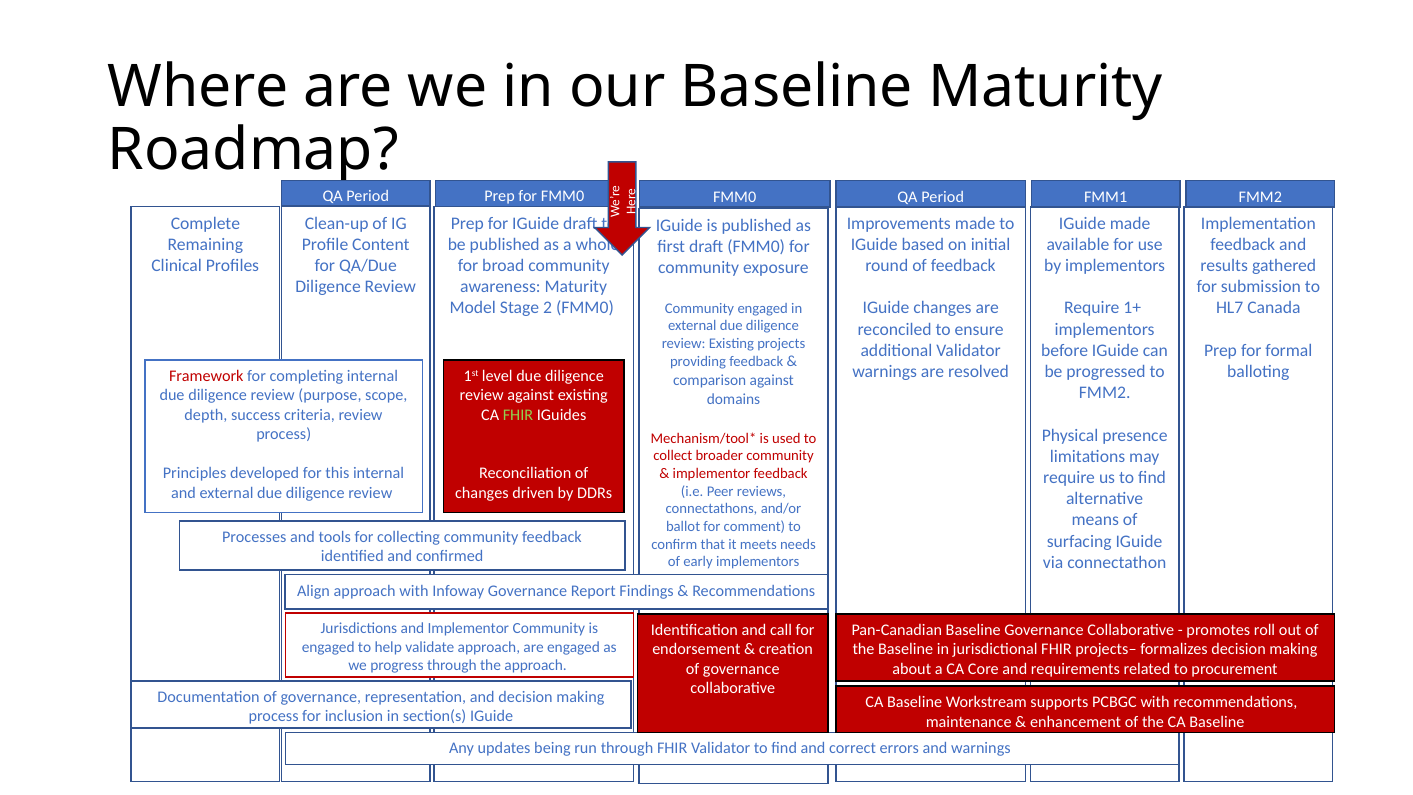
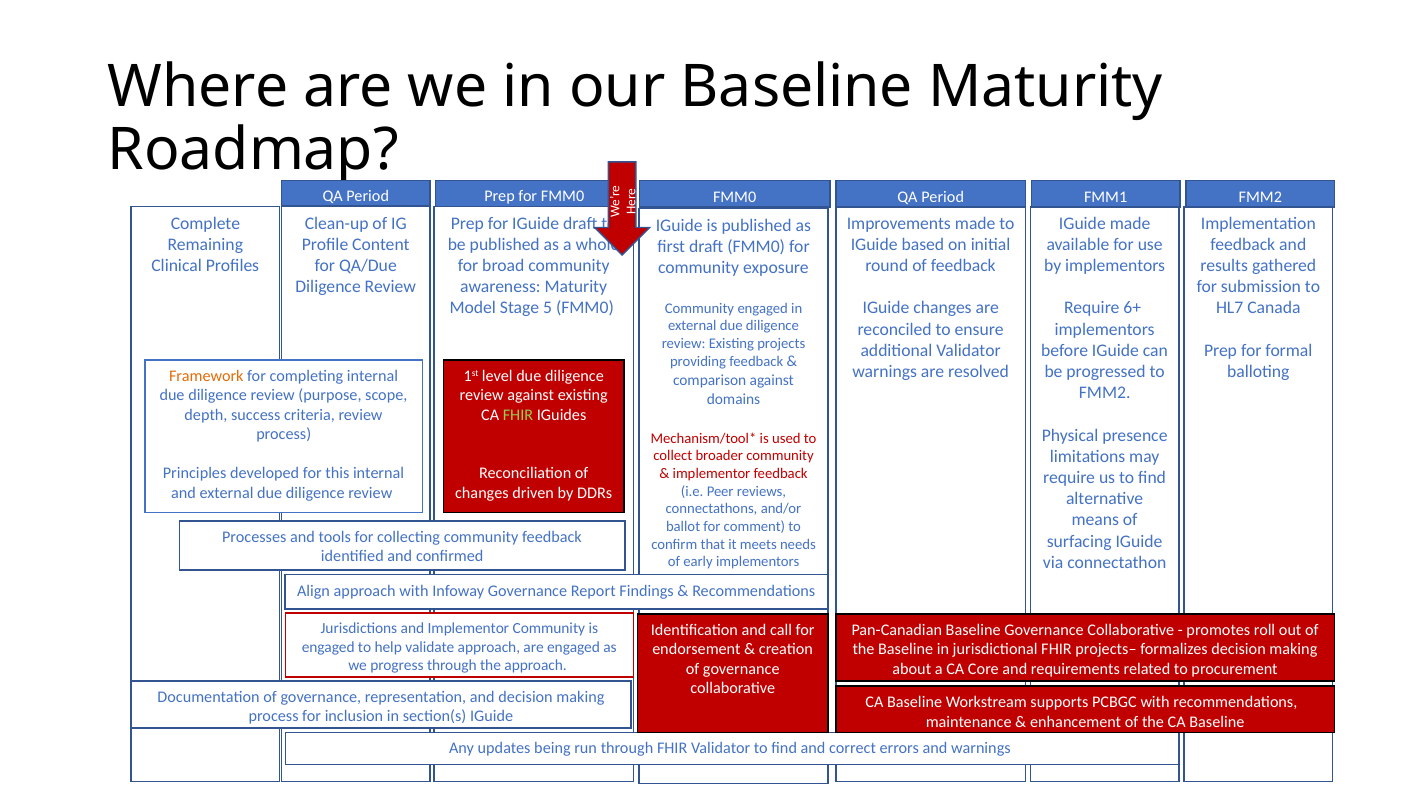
2: 2 -> 5
1+: 1+ -> 6+
Framework colour: red -> orange
